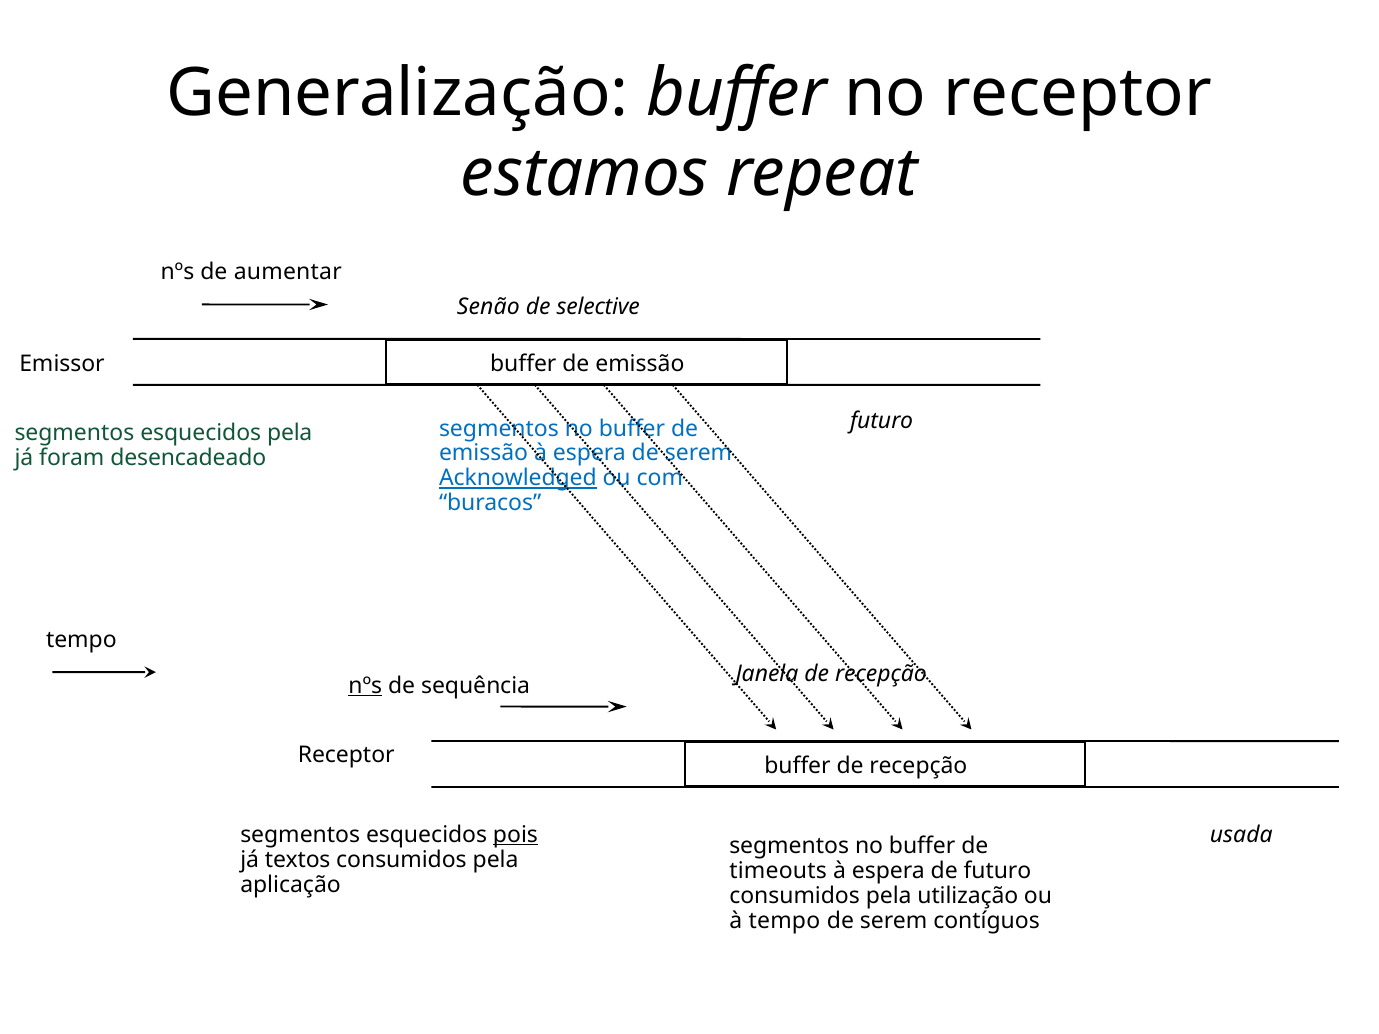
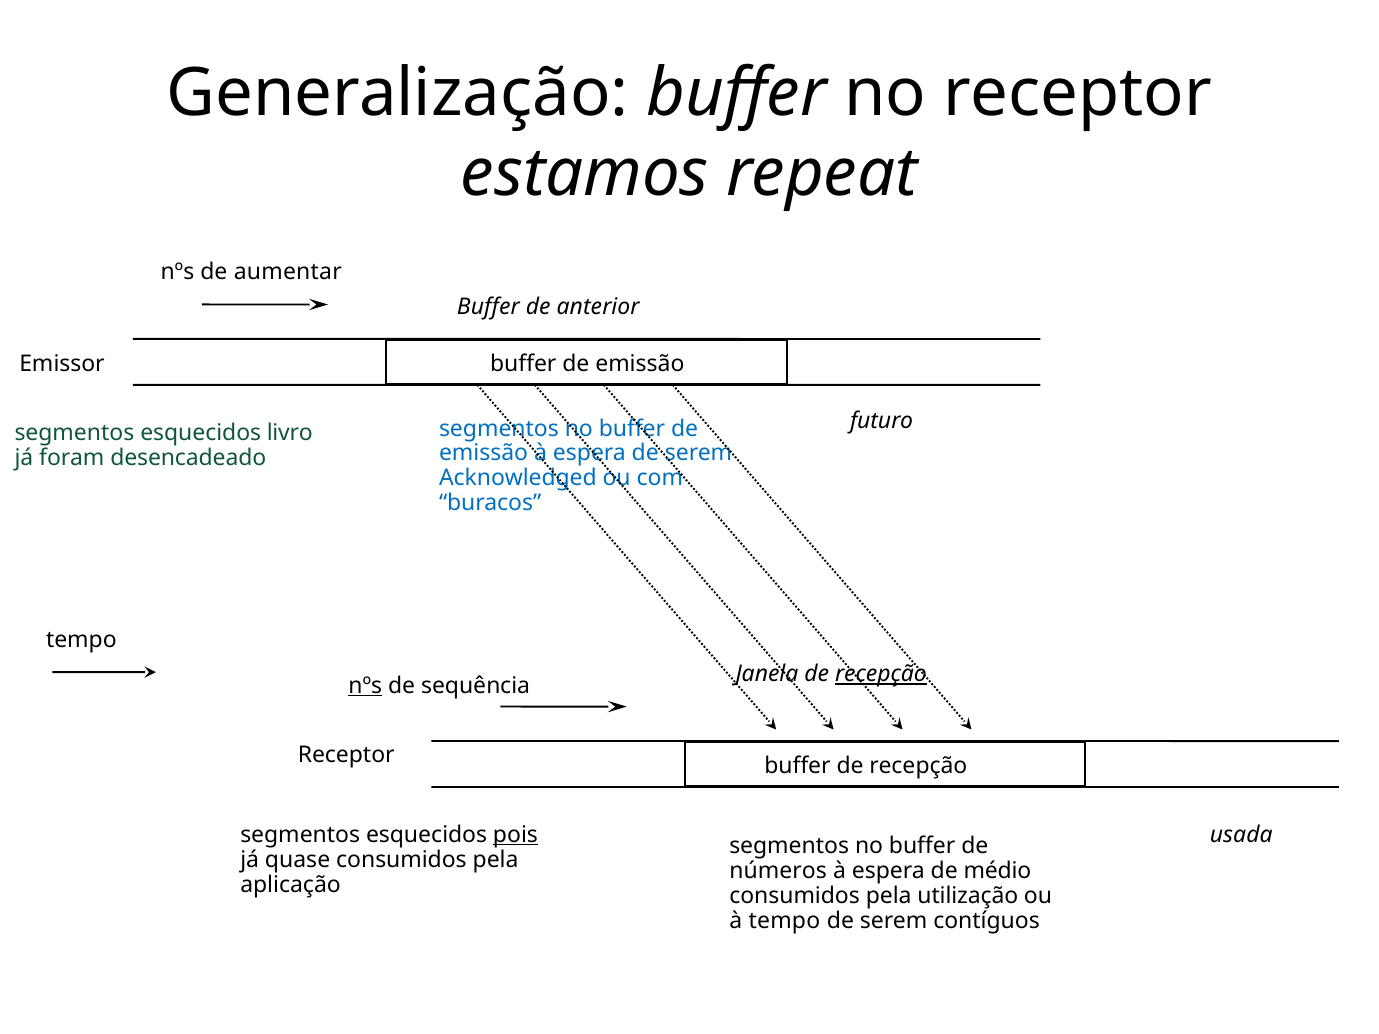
Senão at (488, 307): Senão -> Buffer
selective: selective -> anterior
esquecidos pela: pela -> livro
Acknowledged underline: present -> none
recepção at (881, 674) underline: none -> present
textos: textos -> quase
timeouts: timeouts -> números
de futuro: futuro -> médio
